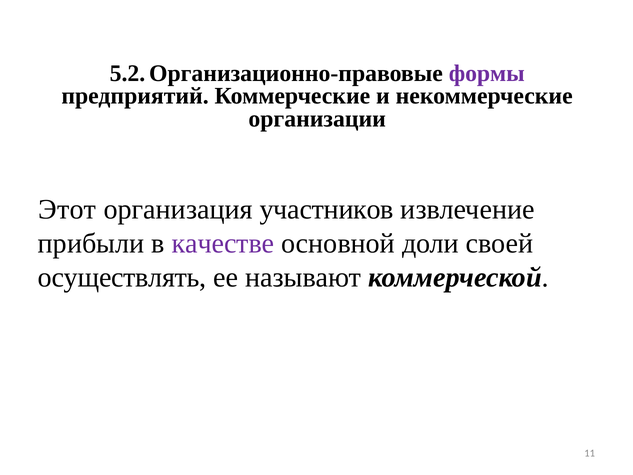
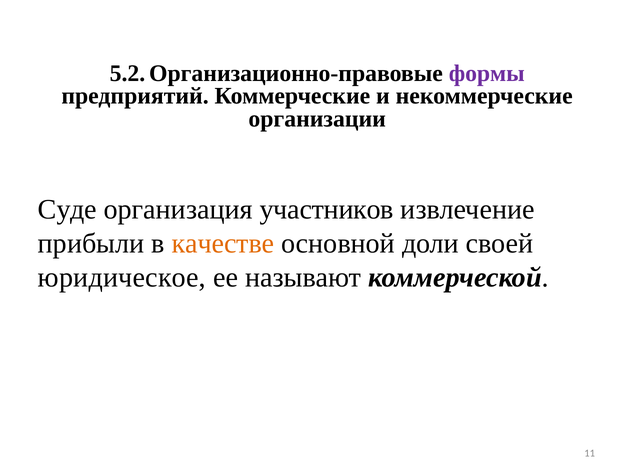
Этот: Этот -> Суде
качестве colour: purple -> orange
осуществлять: осуществлять -> юридическое
